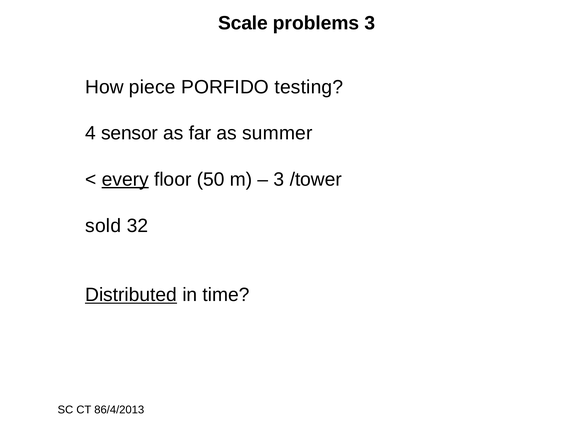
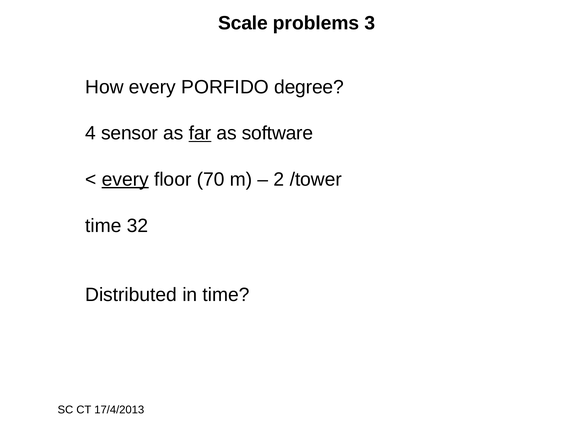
How piece: piece -> every
testing: testing -> degree
far underline: none -> present
summer: summer -> software
50: 50 -> 70
3 at (279, 179): 3 -> 2
sold at (103, 226): sold -> time
Distributed underline: present -> none
86/4/2013: 86/4/2013 -> 17/4/2013
